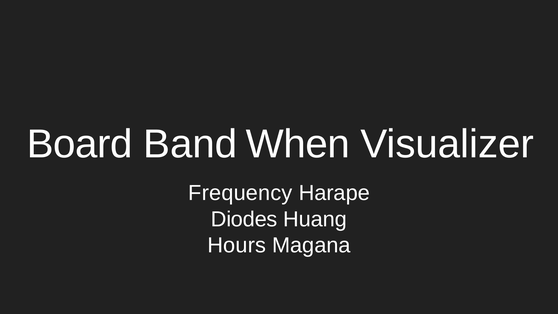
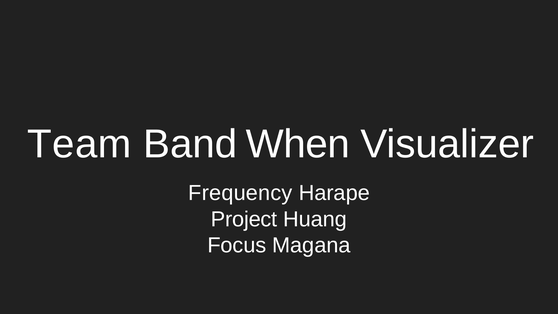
Board: Board -> Team
Diodes: Diodes -> Project
Hours: Hours -> Focus
